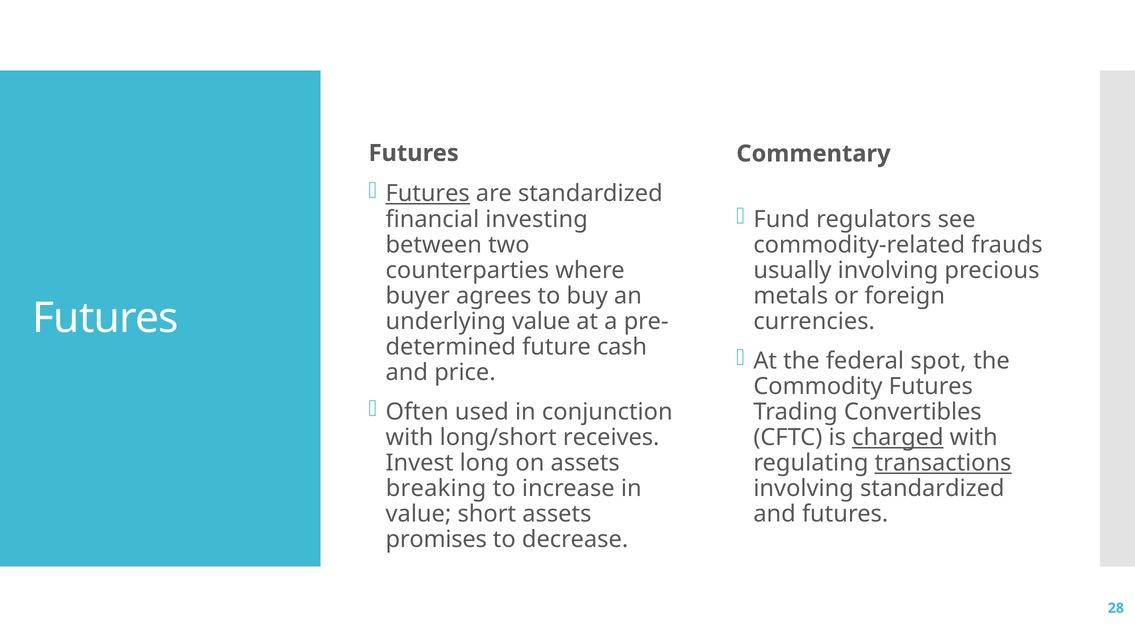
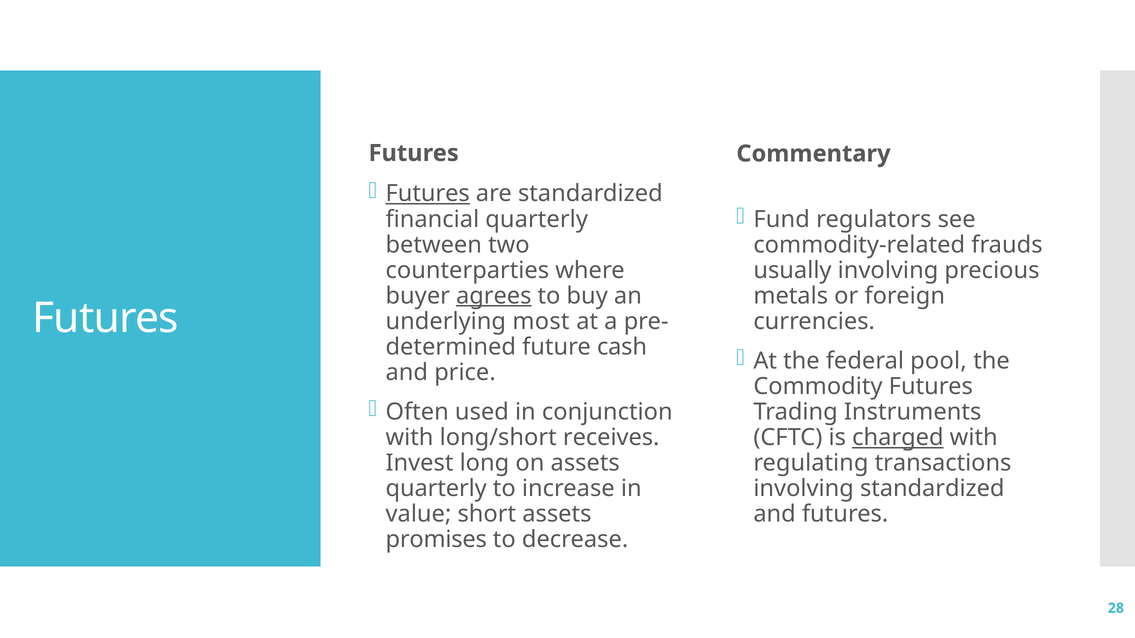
financial investing: investing -> quarterly
agrees underline: none -> present
underlying value: value -> most
spot: spot -> pool
Convertibles: Convertibles -> Instruments
transactions underline: present -> none
breaking at (436, 489): breaking -> quarterly
